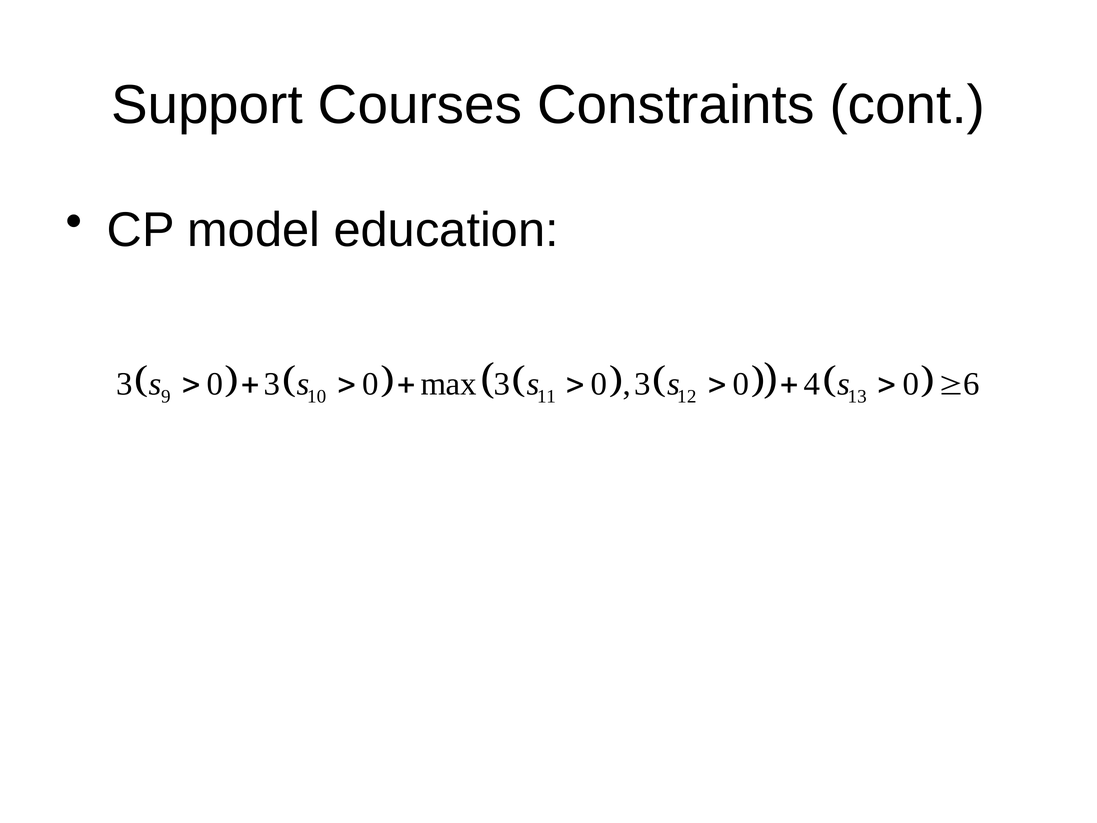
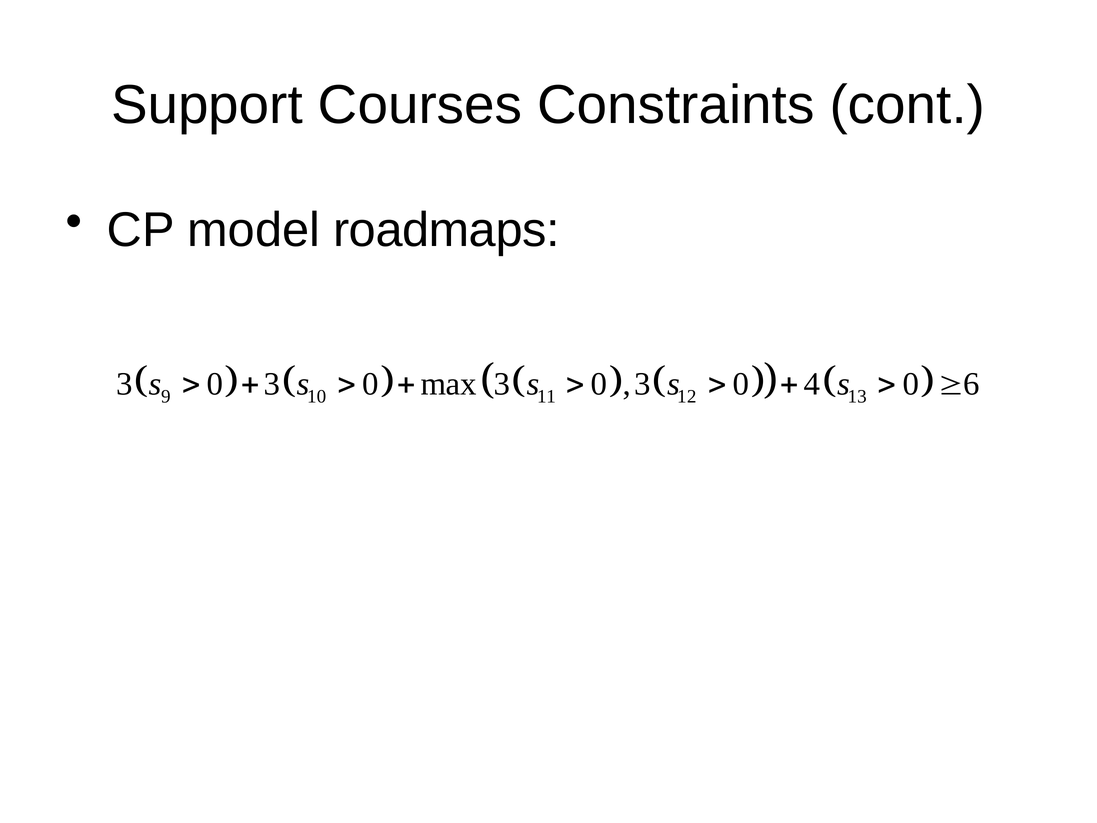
education: education -> roadmaps
